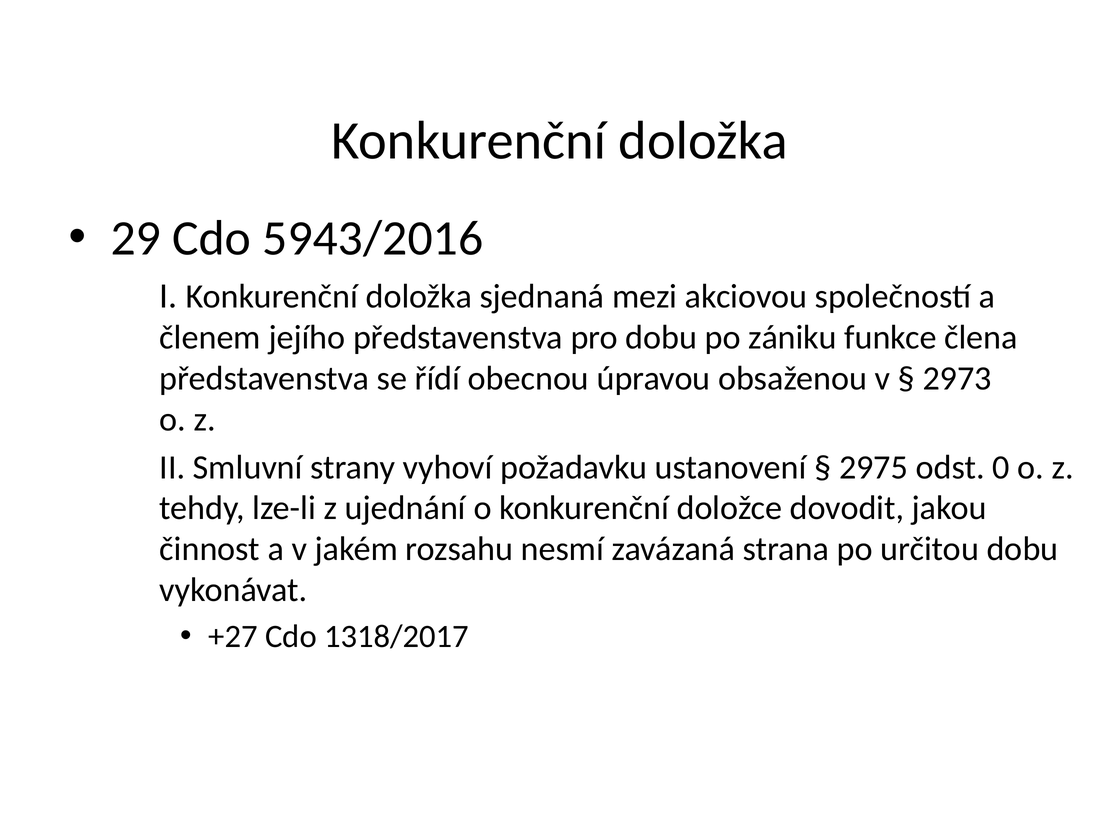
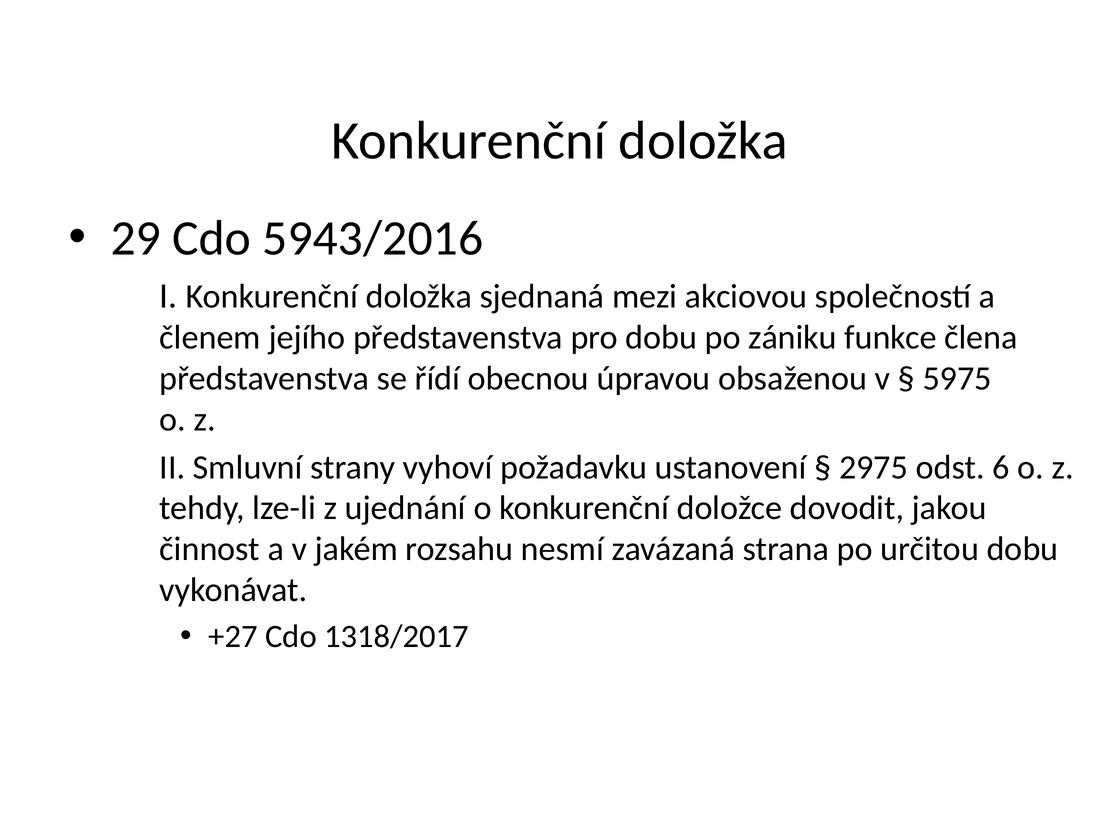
2973: 2973 -> 5975
0: 0 -> 6
